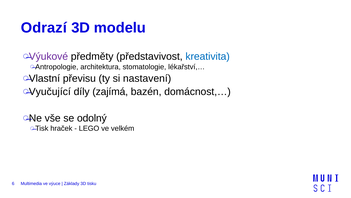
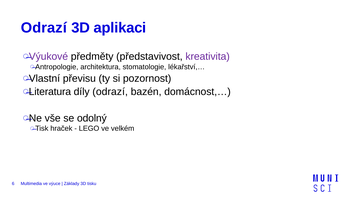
modelu: modelu -> aplikaci
kreativita colour: blue -> purple
nastavení: nastavení -> pozornost
Vyučující: Vyučující -> Literatura
díly zajímá: zajímá -> odrazí
